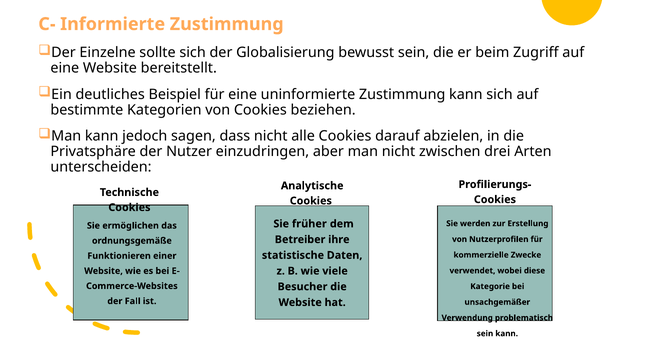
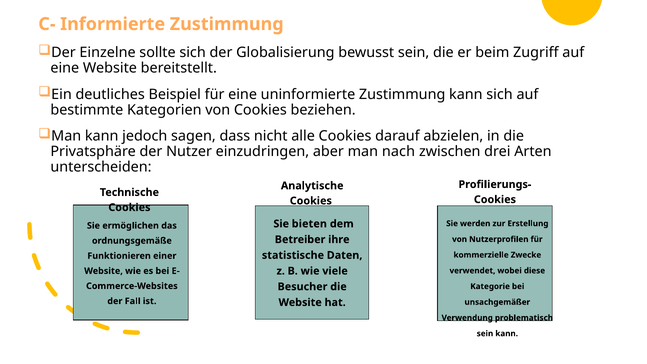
man nicht: nicht -> nach
früher: früher -> bieten
